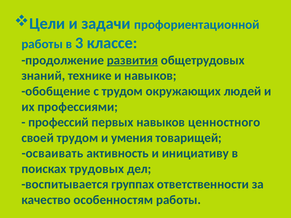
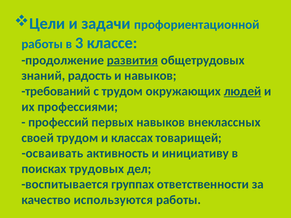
технике: технике -> радость
обобщение: обобщение -> требований
людей underline: none -> present
ценностного: ценностного -> внеклассных
умения: умения -> классах
особенностям: особенностям -> используются
